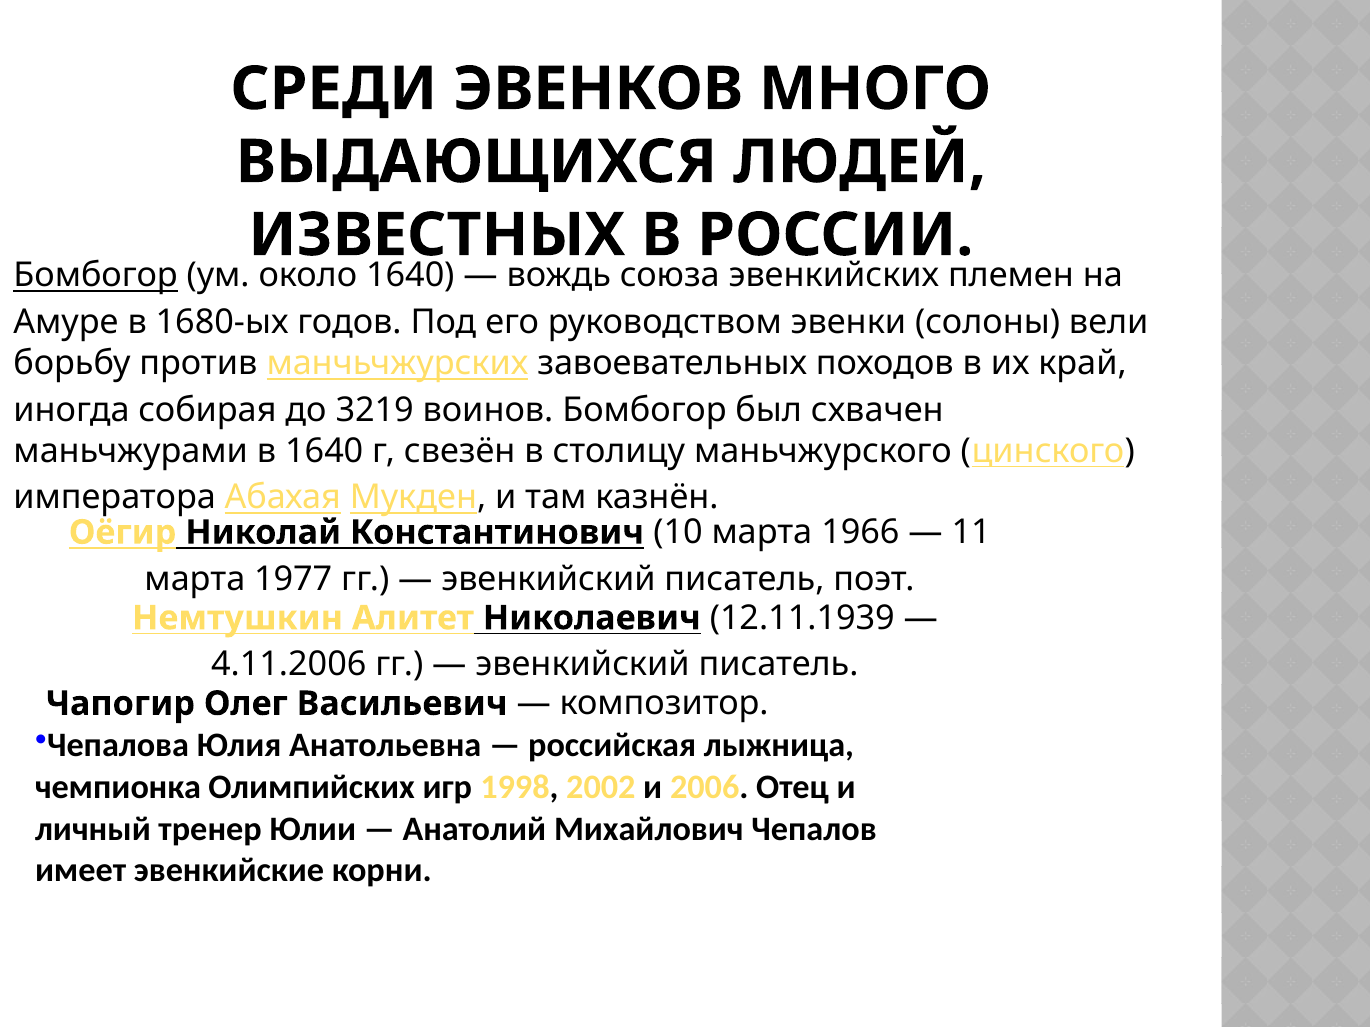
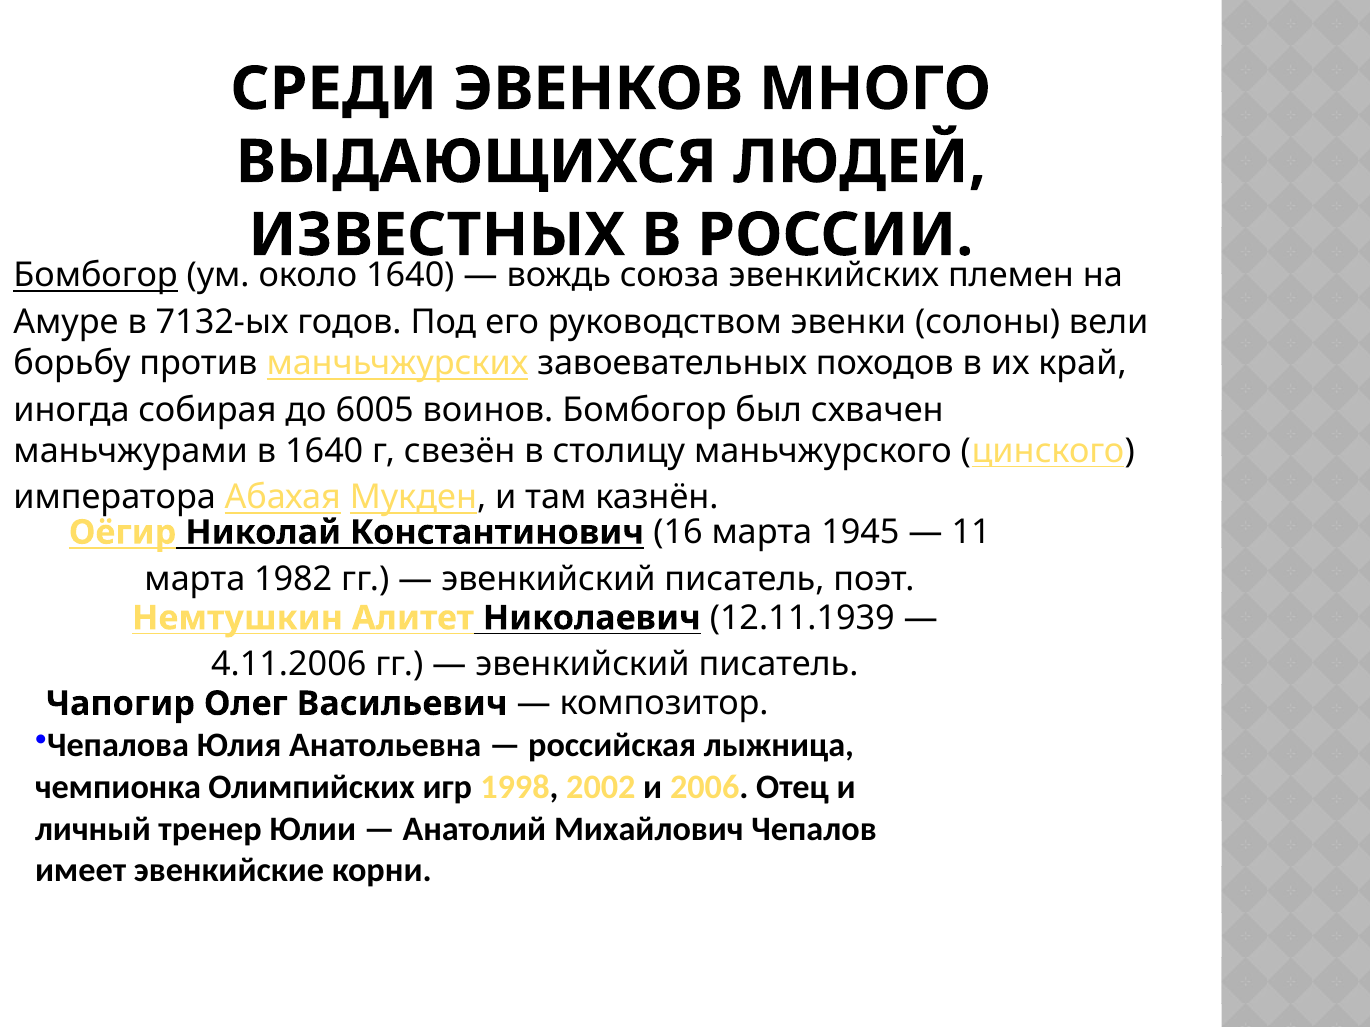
1680-ых: 1680-ых -> 7132-ых
3219: 3219 -> 6005
10: 10 -> 16
1966: 1966 -> 1945
1977: 1977 -> 1982
